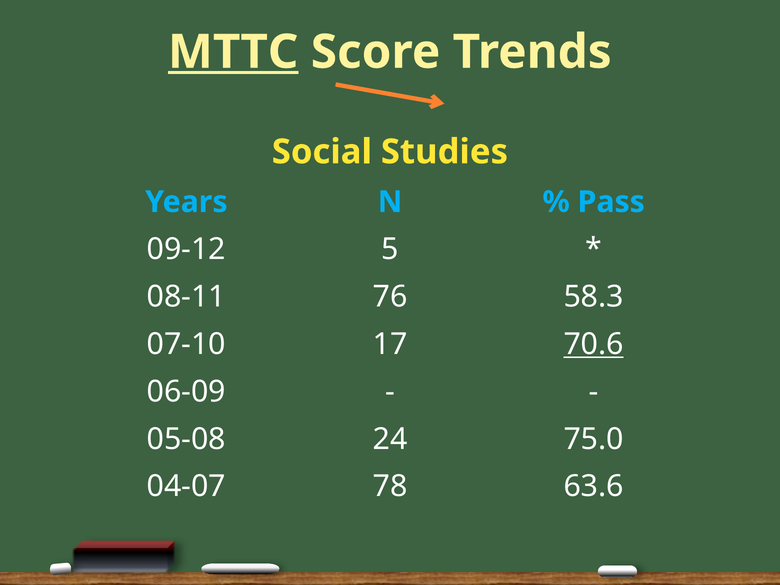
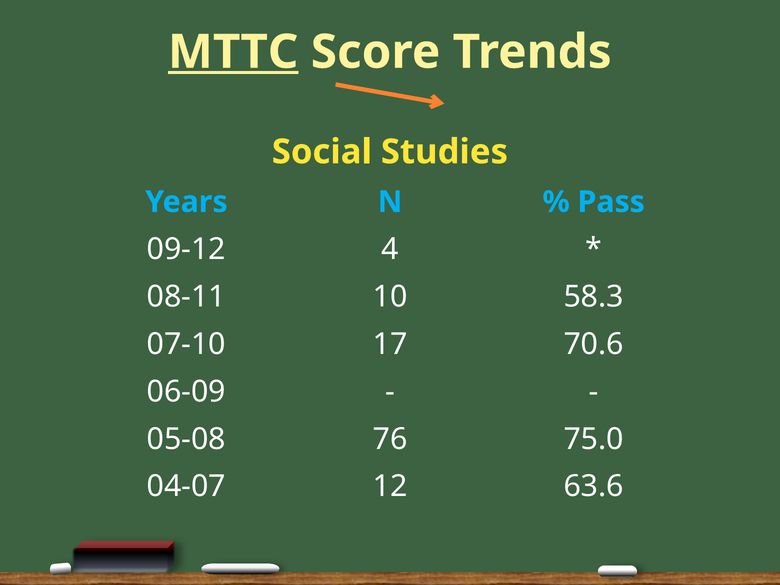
5: 5 -> 4
76: 76 -> 10
70.6 underline: present -> none
24: 24 -> 76
78: 78 -> 12
